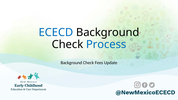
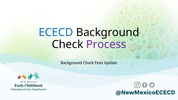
Process colour: blue -> purple
